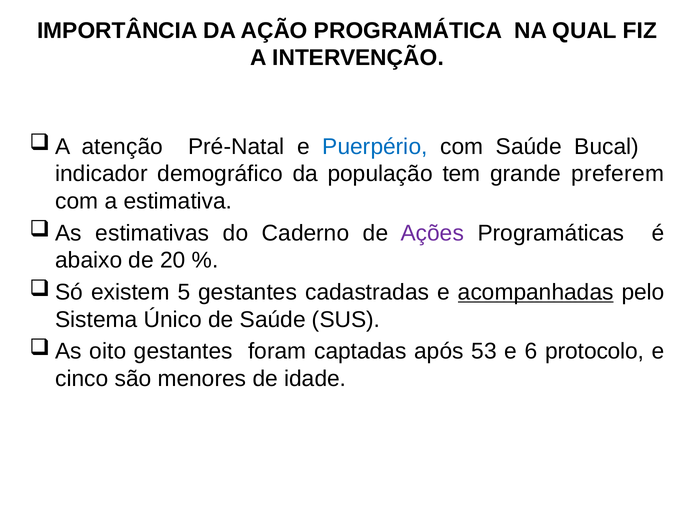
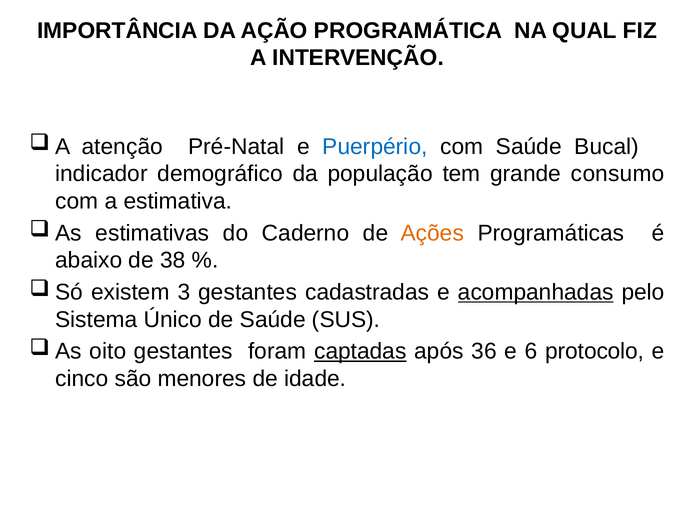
preferem: preferem -> consumo
Ações colour: purple -> orange
20: 20 -> 38
5: 5 -> 3
captadas underline: none -> present
53: 53 -> 36
